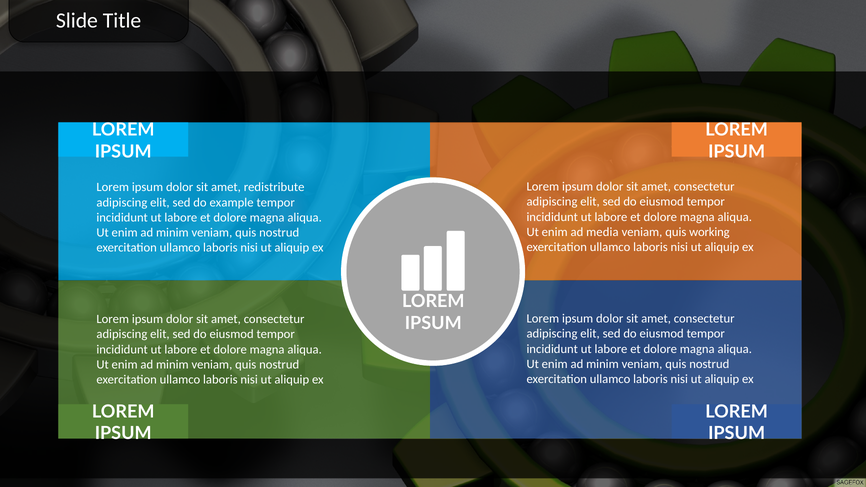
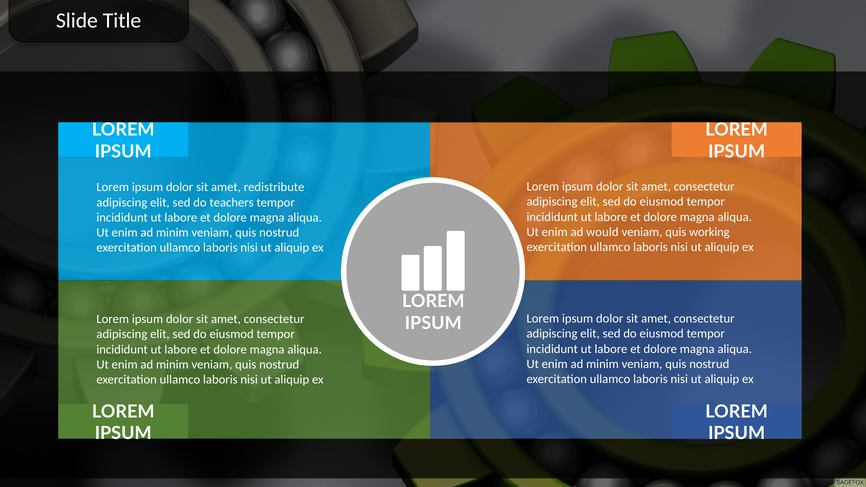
example: example -> teachers
media: media -> would
